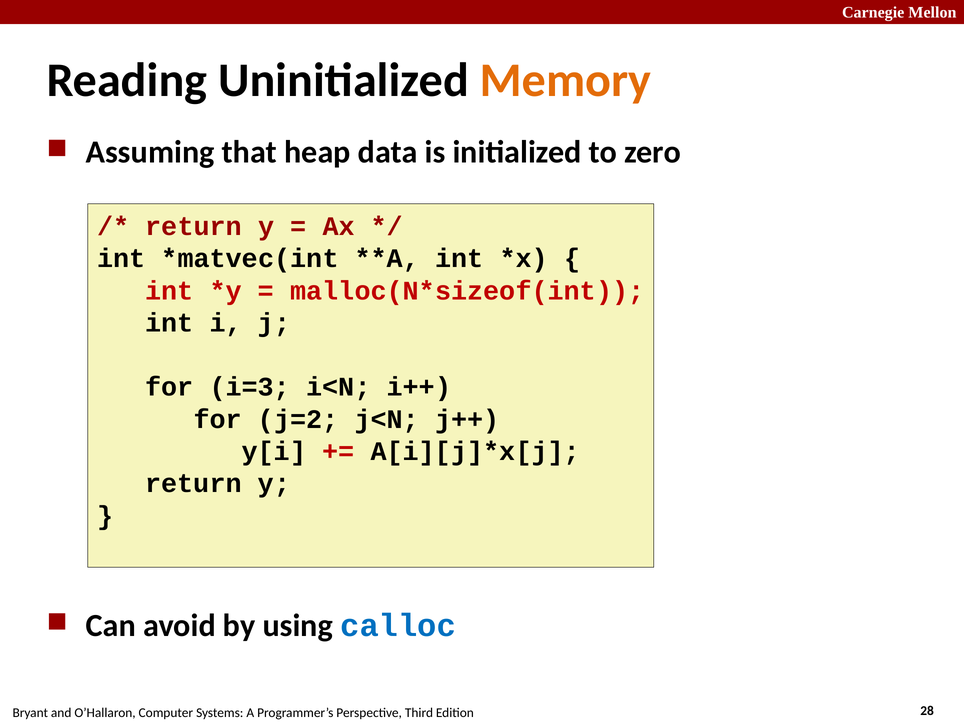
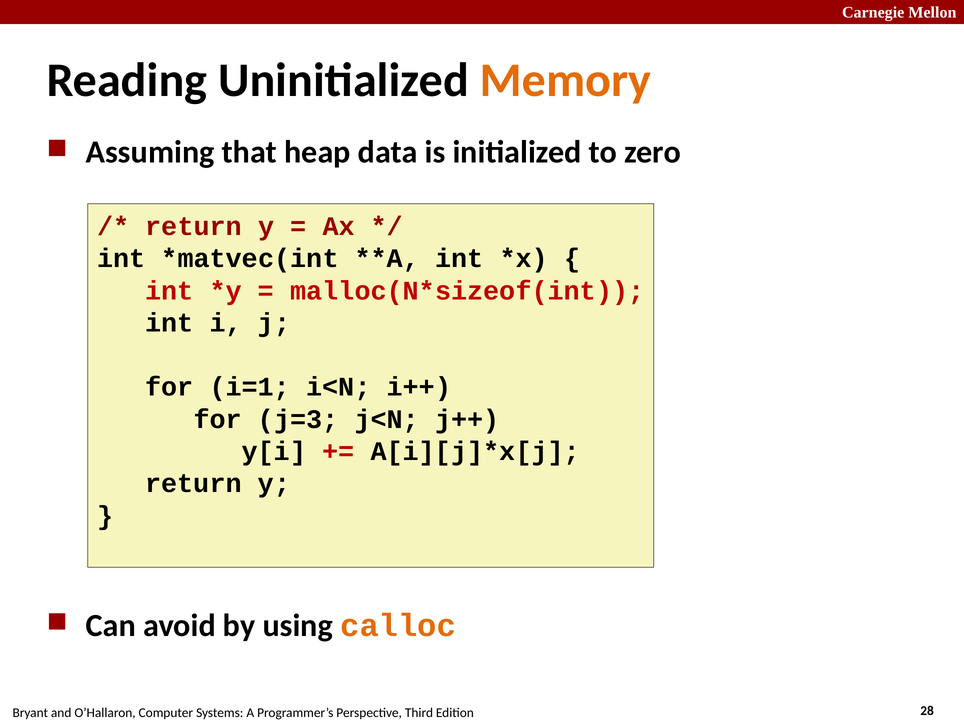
i=3: i=3 -> i=1
j=2: j=2 -> j=3
calloc colour: blue -> orange
